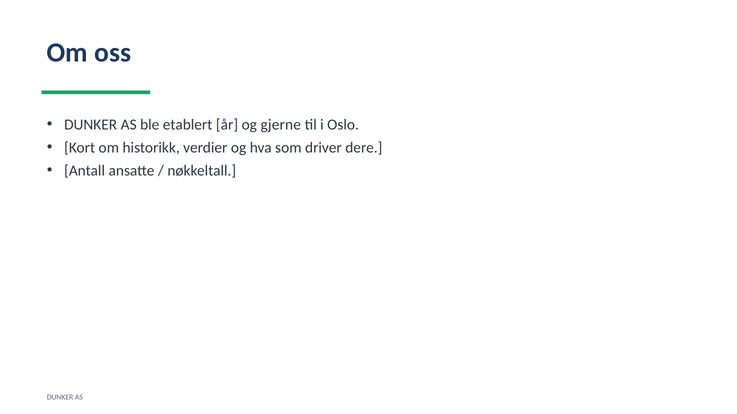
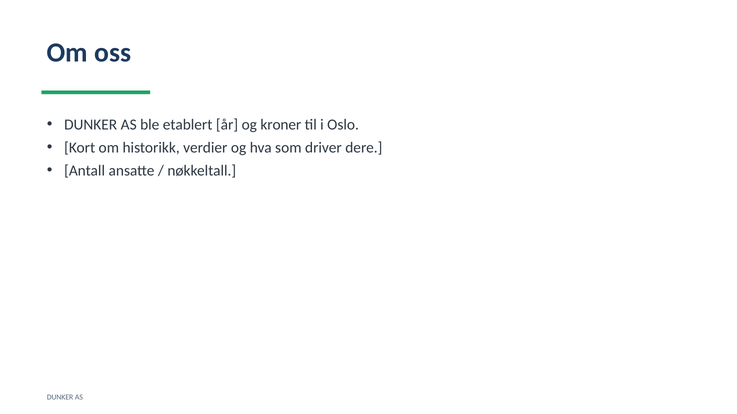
gjerne: gjerne -> kroner
